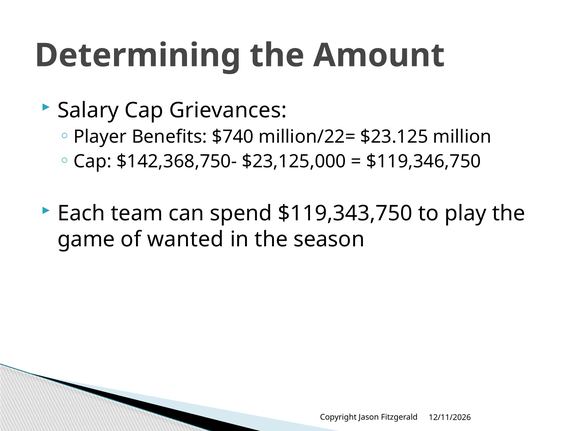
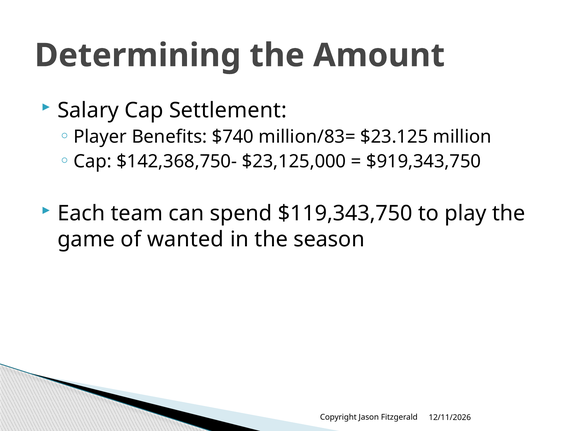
Grievances: Grievances -> Settlement
million/22=: million/22= -> million/83=
$119,346,750: $119,346,750 -> $919,343,750
